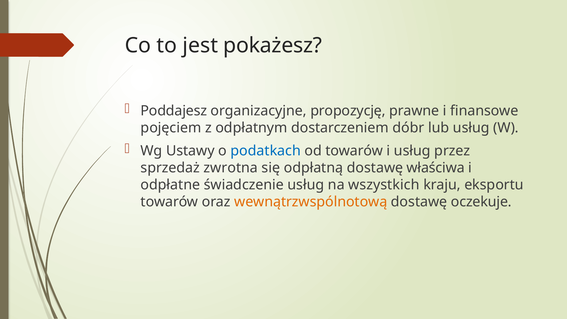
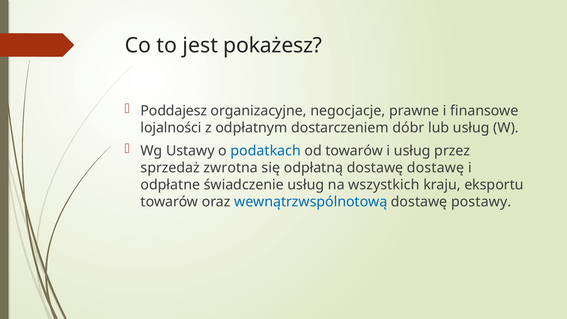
propozycję: propozycję -> negocjacje
pojęciem: pojęciem -> lojalności
dostawę właściwa: właściwa -> dostawę
wewnątrzwspólnotową colour: orange -> blue
oczekuje: oczekuje -> postawy
